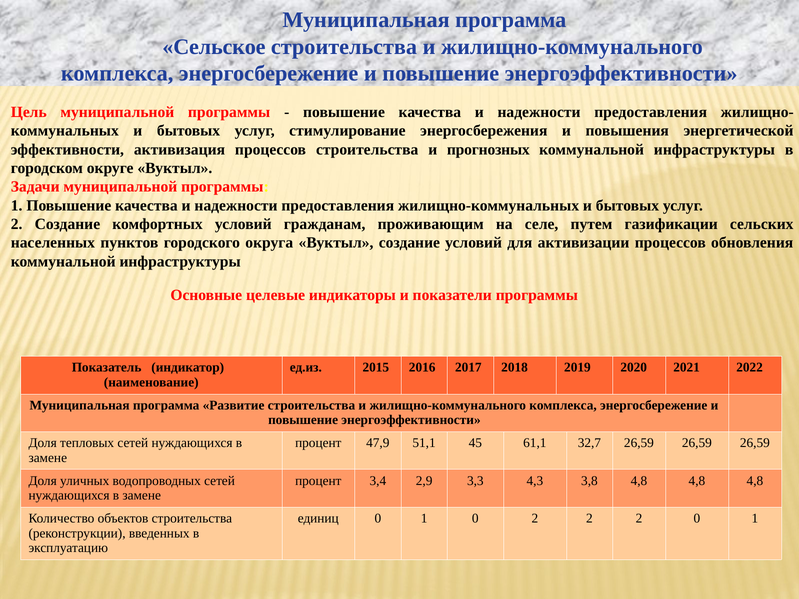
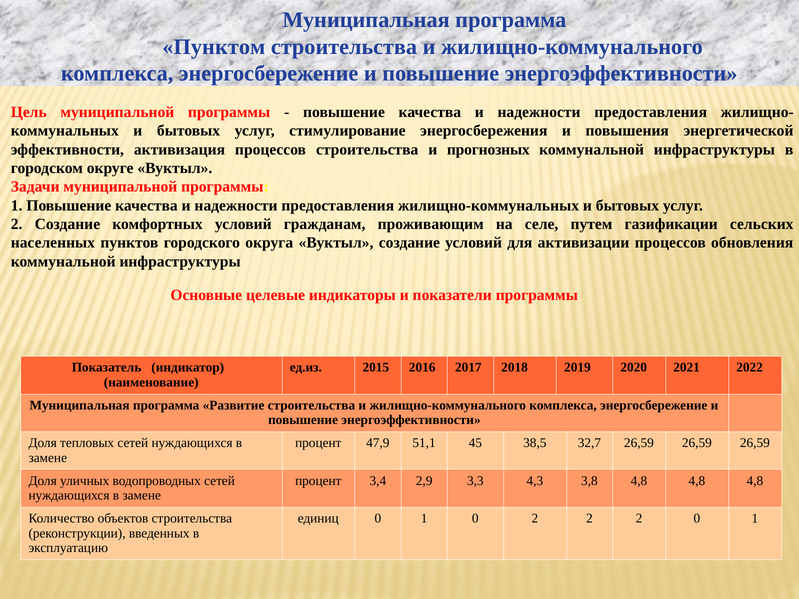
Сельское: Сельское -> Пунктом
61,1: 61,1 -> 38,5
